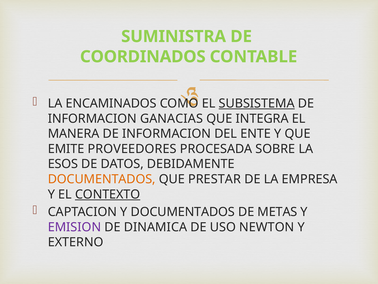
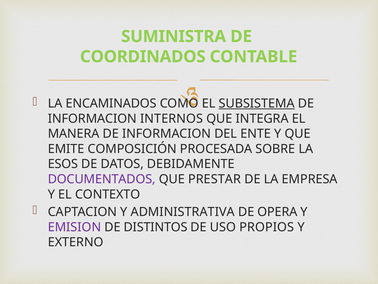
GANACIAS: GANACIAS -> INTERNOS
PROVEEDORES: PROVEEDORES -> COMPOSICIÓN
DOCUMENTADOS at (102, 179) colour: orange -> purple
CONTEXTO underline: present -> none
Y DOCUMENTADOS: DOCUMENTADOS -> ADMINISTRATIVA
METAS: METAS -> OPERA
DINAMICA: DINAMICA -> DISTINTOS
NEWTON: NEWTON -> PROPIOS
